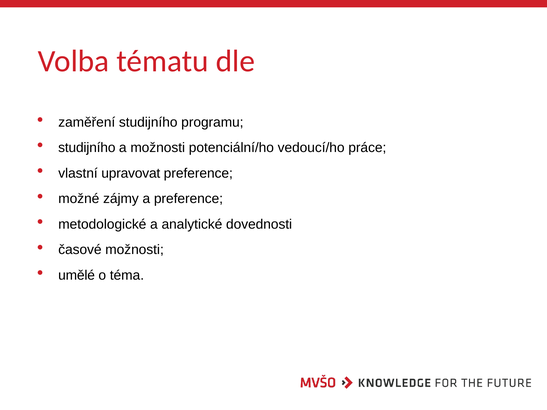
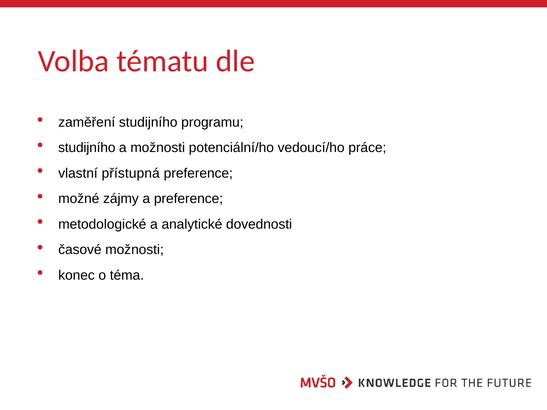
upravovat: upravovat -> přístupná
umělé: umělé -> konec
